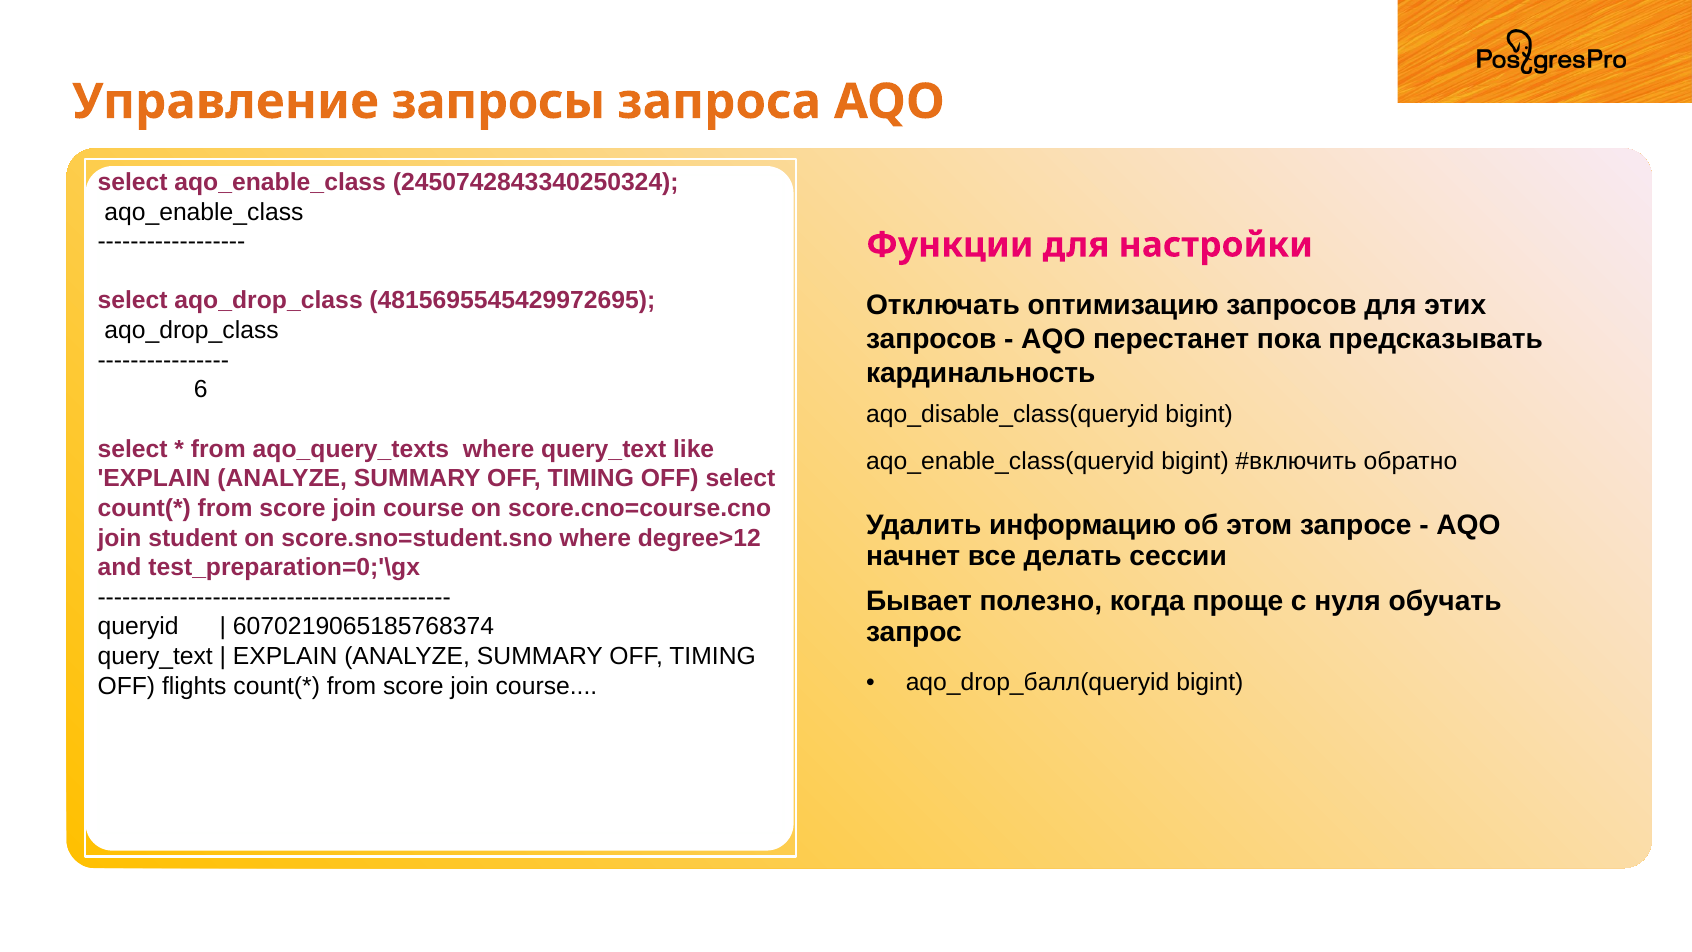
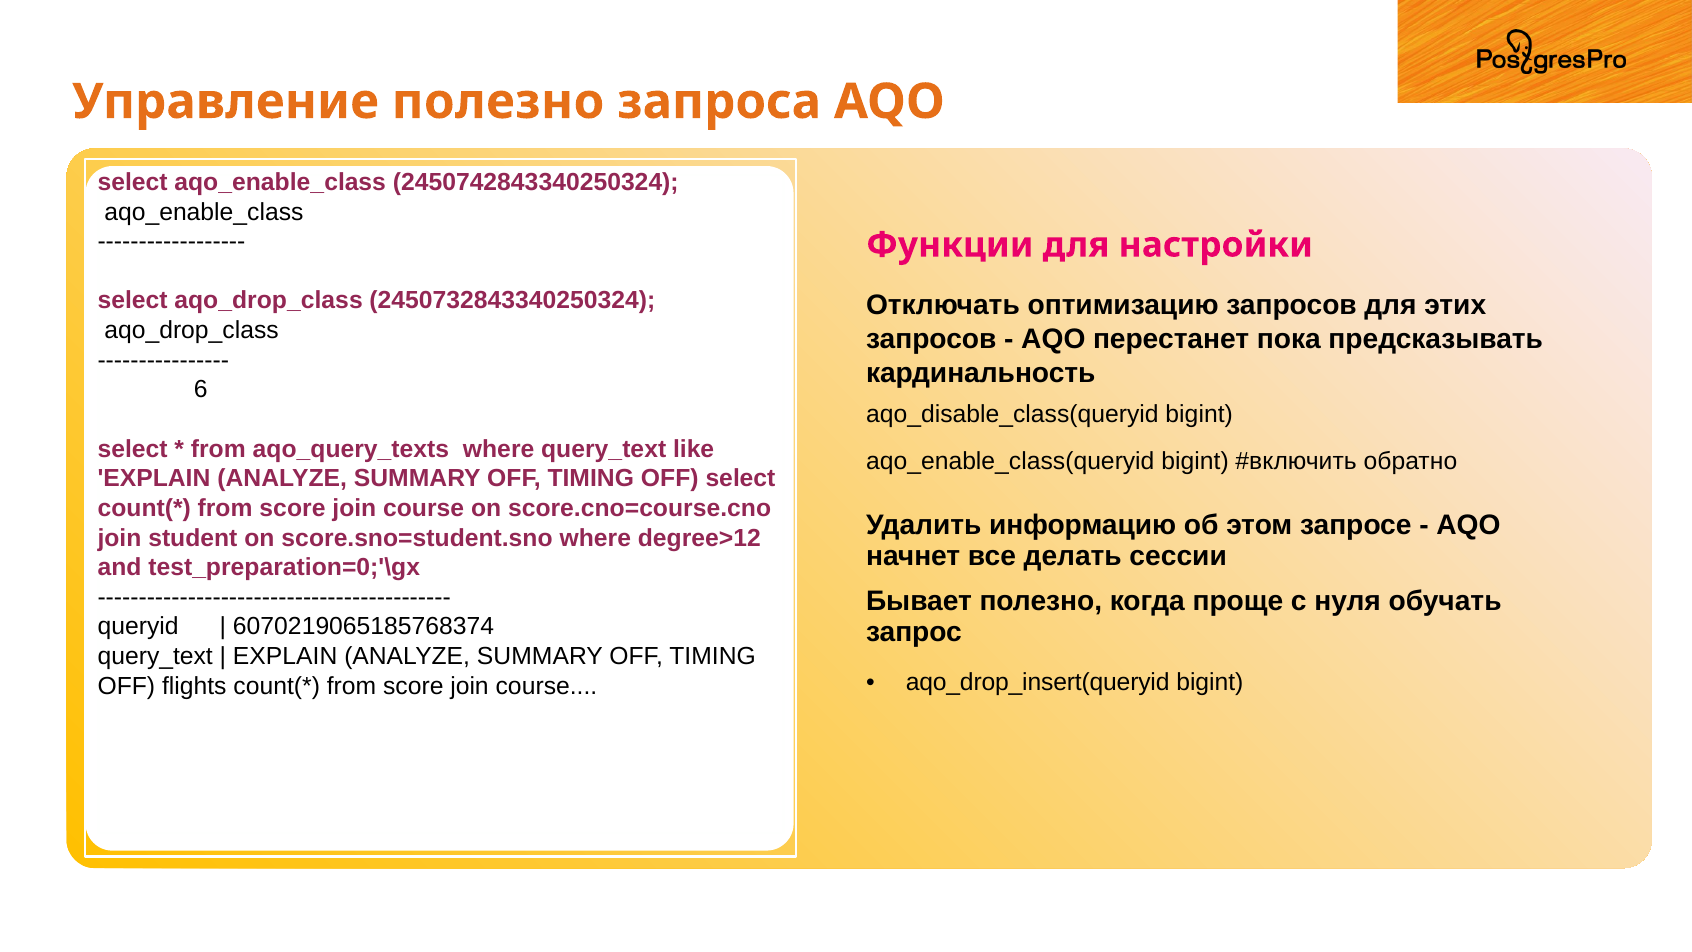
Управление запросы: запросы -> полезно
4815695545429972695: 4815695545429972695 -> 2450732843340250324
aqo_drop_балл(queryid: aqo_drop_балл(queryid -> aqo_drop_insert(queryid
